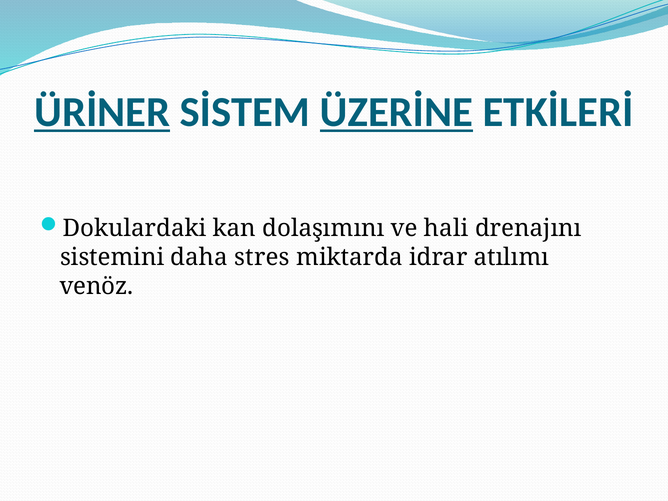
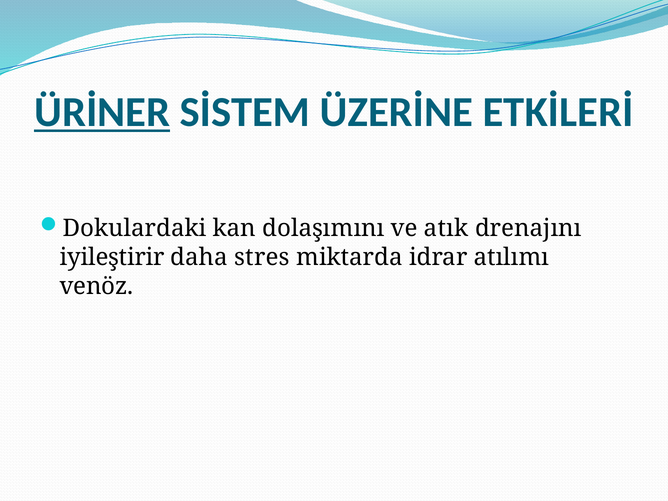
ÜZERİNE underline: present -> none
hali: hali -> atık
sistemini: sistemini -> iyileştirir
